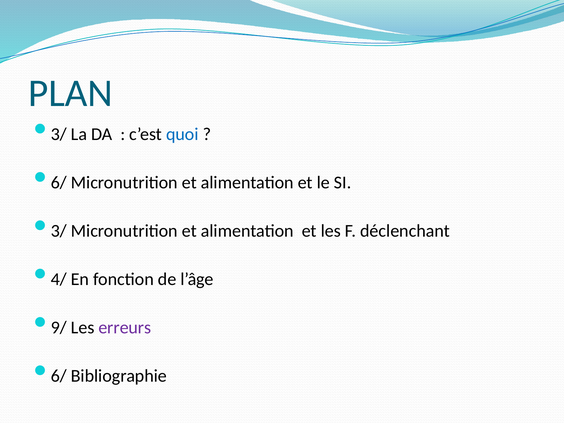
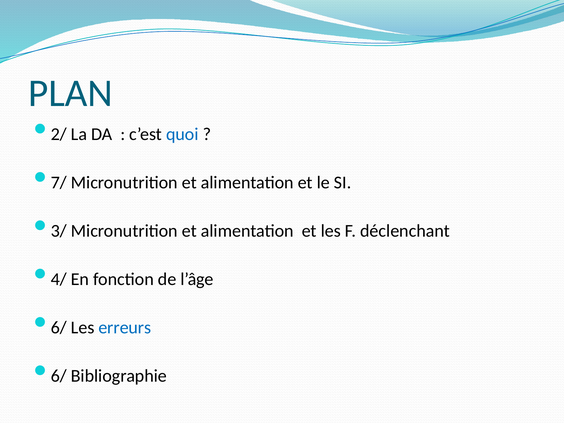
3/ at (59, 134): 3/ -> 2/
6/ at (59, 183): 6/ -> 7/
9/ at (59, 328): 9/ -> 6/
erreurs colour: purple -> blue
